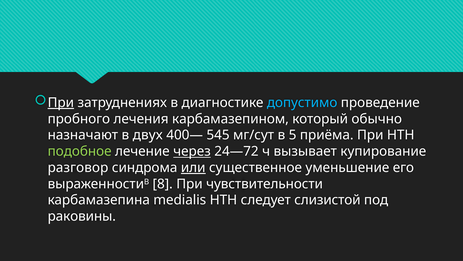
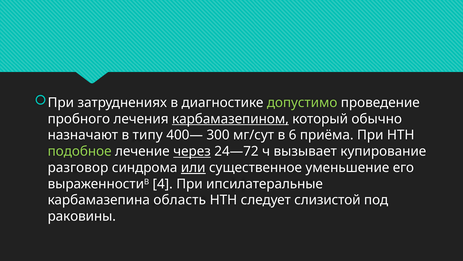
При at (61, 102) underline: present -> none
допустимо colour: light blue -> light green
карбамазепином underline: none -> present
двух: двух -> типу
545: 545 -> 300
5: 5 -> 6
8: 8 -> 4
чувствительности: чувствительности -> ипсилатеральные
medialis: medialis -> область
